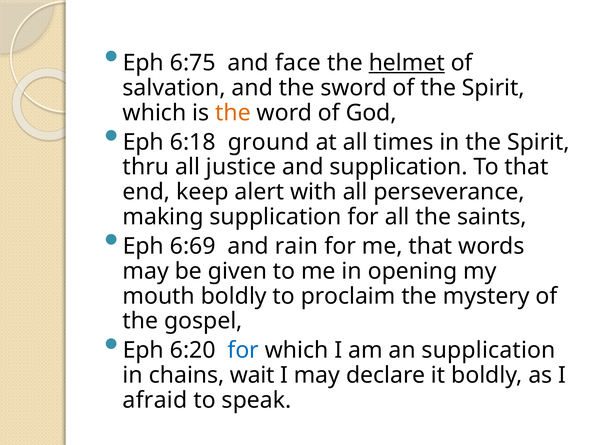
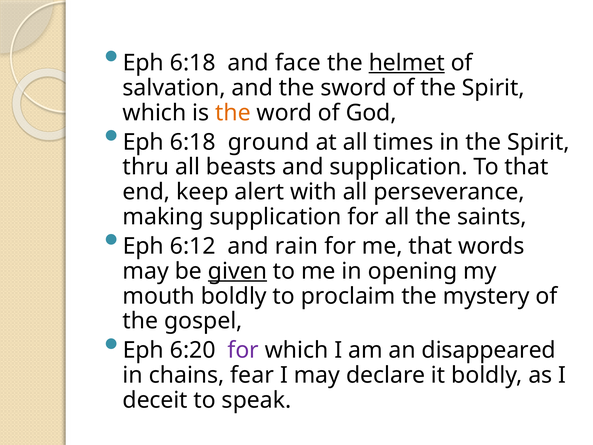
6:75 at (193, 63): 6:75 -> 6:18
justice: justice -> beasts
6:69: 6:69 -> 6:12
given underline: none -> present
for at (243, 350) colour: blue -> purple
an supplication: supplication -> disappeared
wait: wait -> fear
afraid: afraid -> deceit
